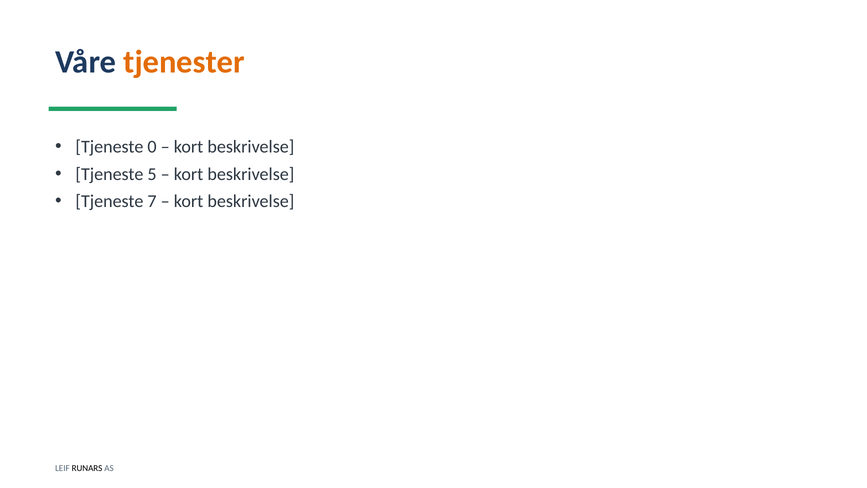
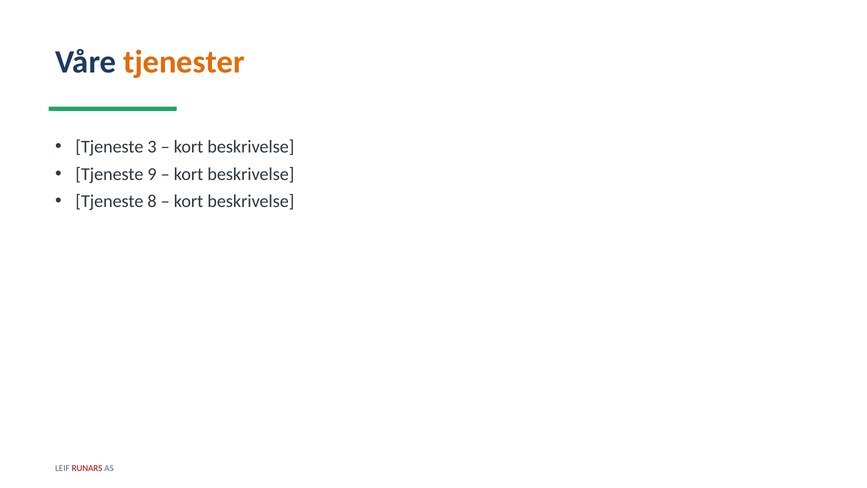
0: 0 -> 3
5: 5 -> 9
7: 7 -> 8
RUNARS colour: black -> red
